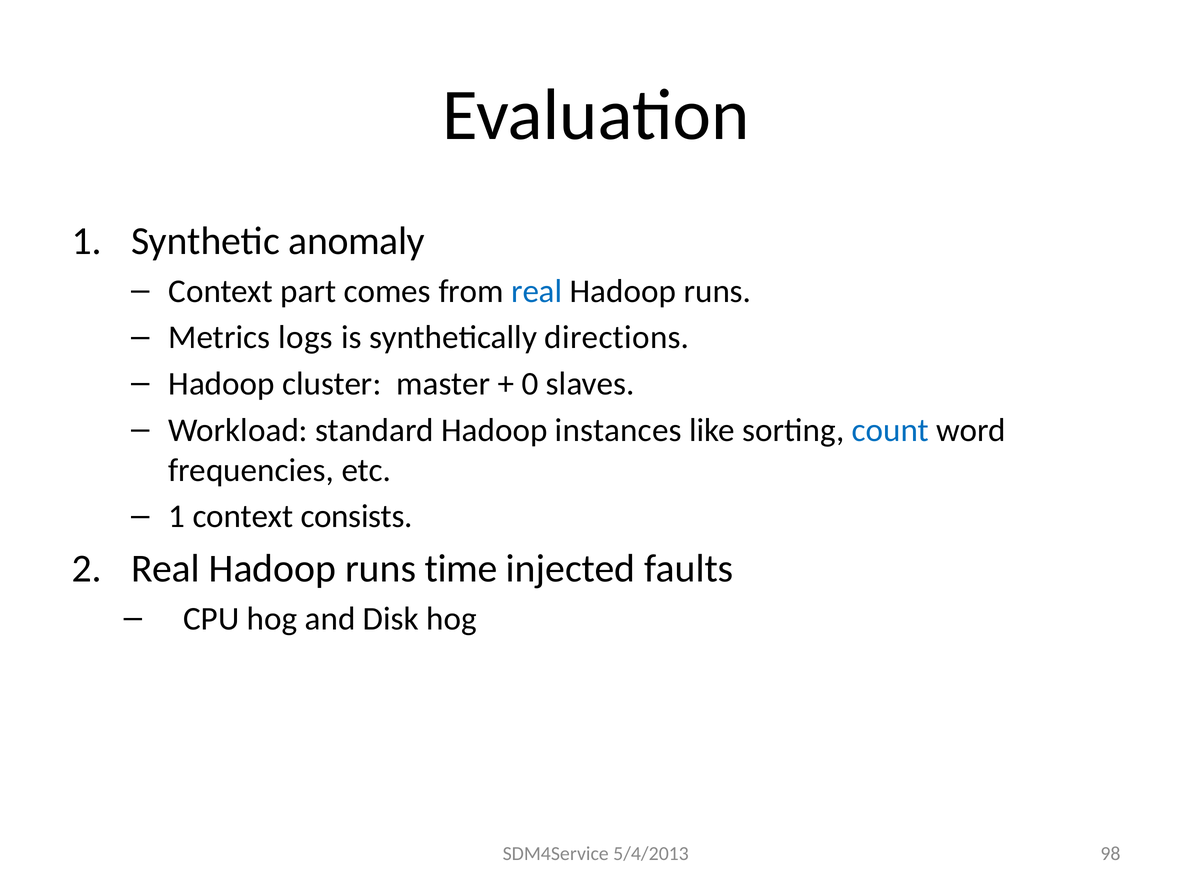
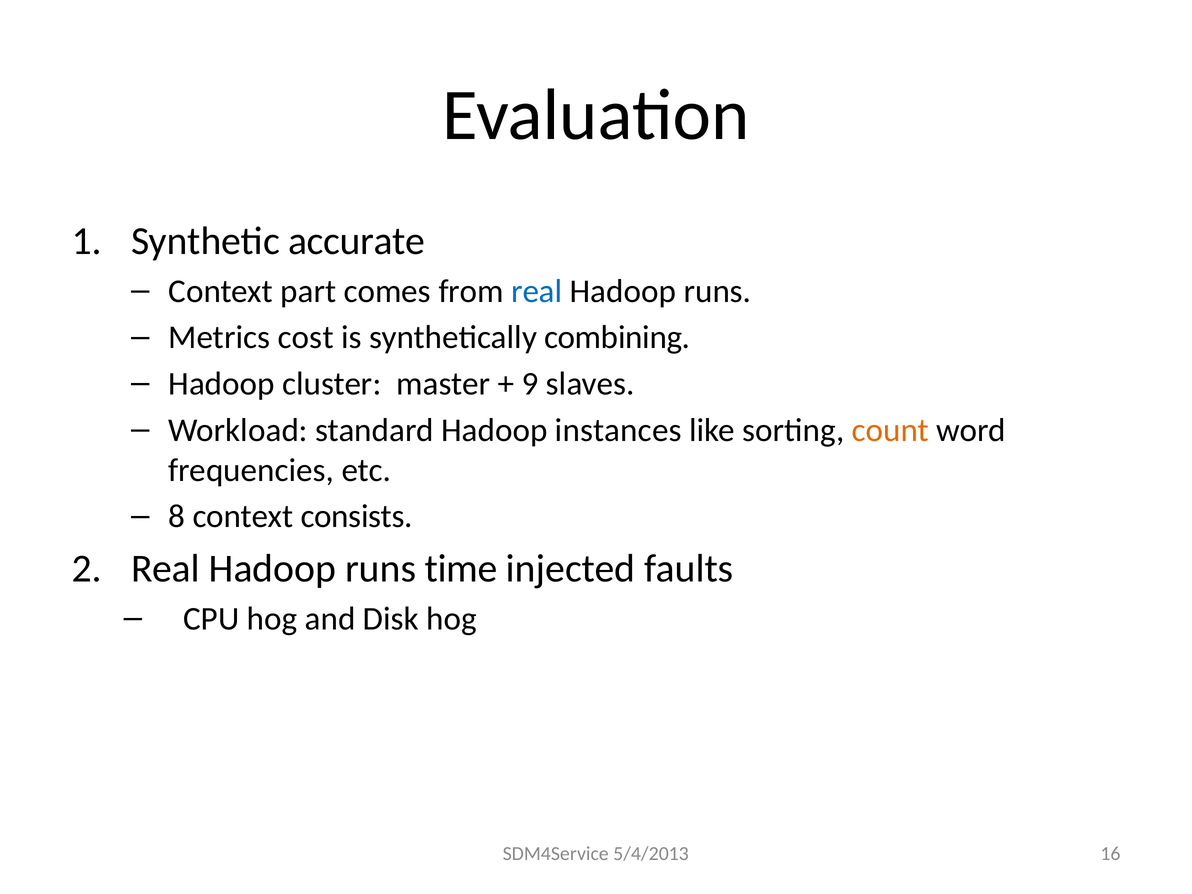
anomaly: anomaly -> accurate
logs: logs -> cost
directions: directions -> combining
0: 0 -> 9
count colour: blue -> orange
1 at (177, 517): 1 -> 8
98: 98 -> 16
